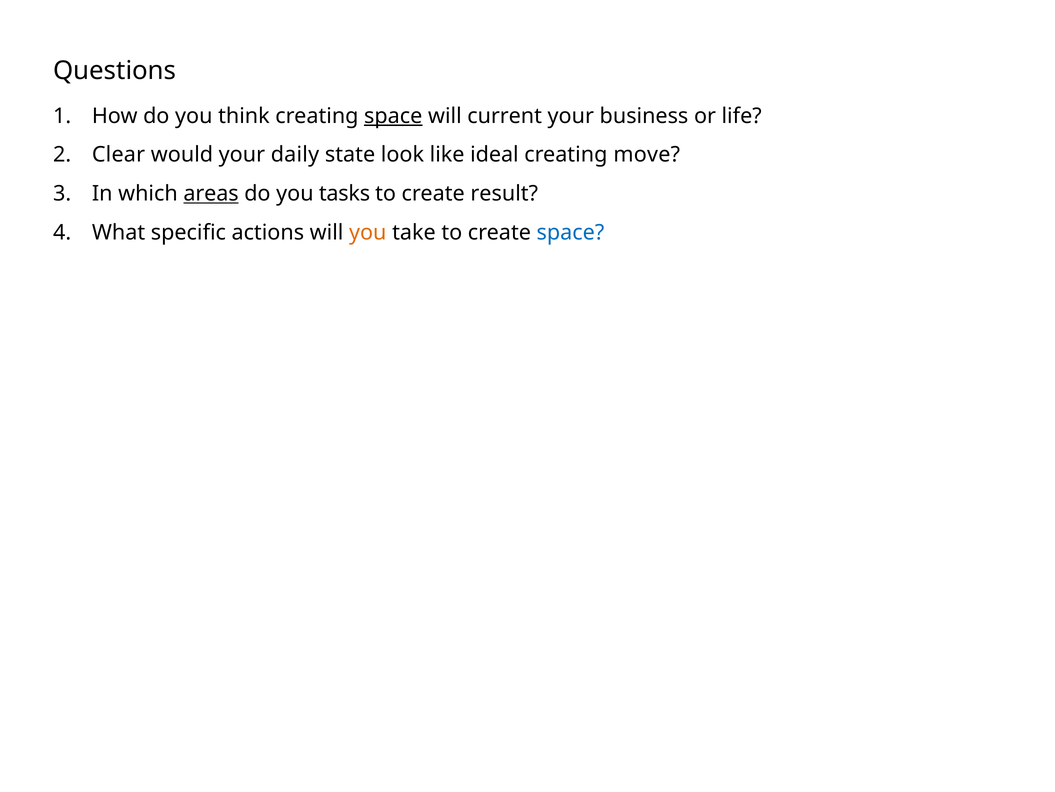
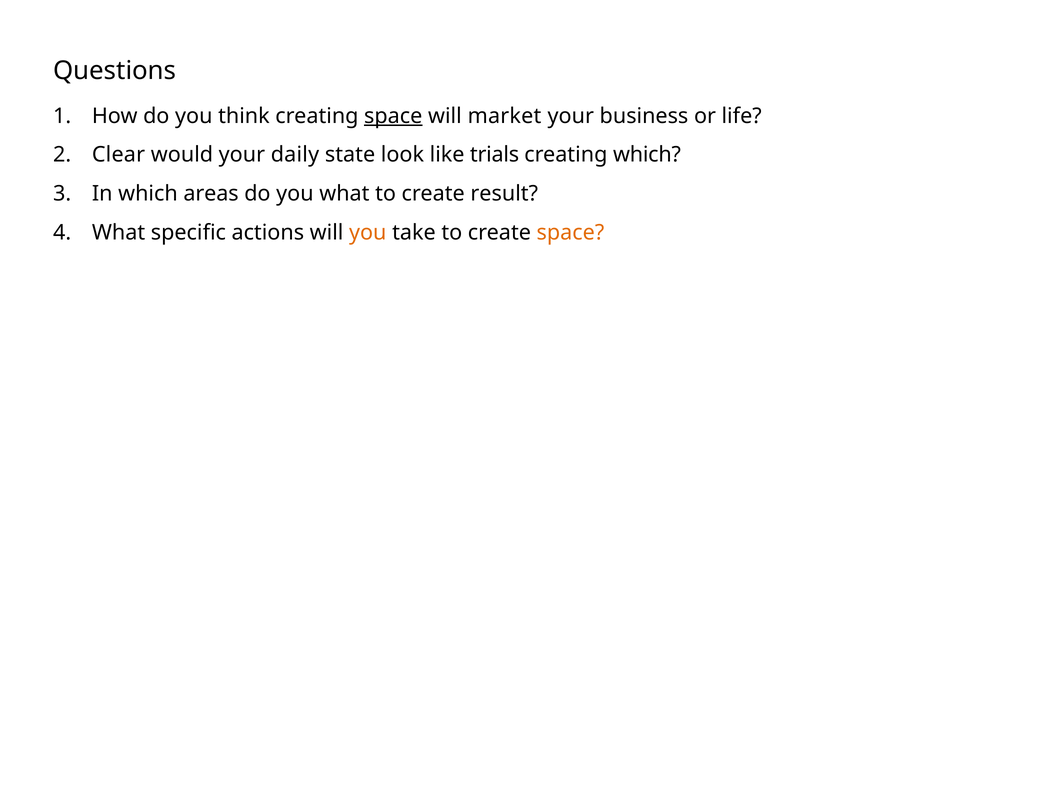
current: current -> market
ideal: ideal -> trials
creating move: move -> which
areas underline: present -> none
you tasks: tasks -> what
space at (570, 232) colour: blue -> orange
